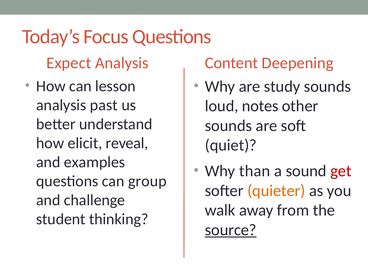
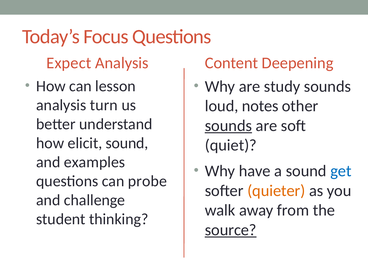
past: past -> turn
sounds at (228, 126) underline: none -> present
elicit reveal: reveal -> sound
than: than -> have
get colour: red -> blue
group: group -> probe
